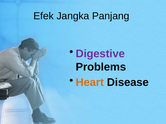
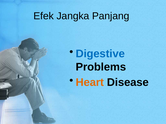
Digestive colour: purple -> blue
